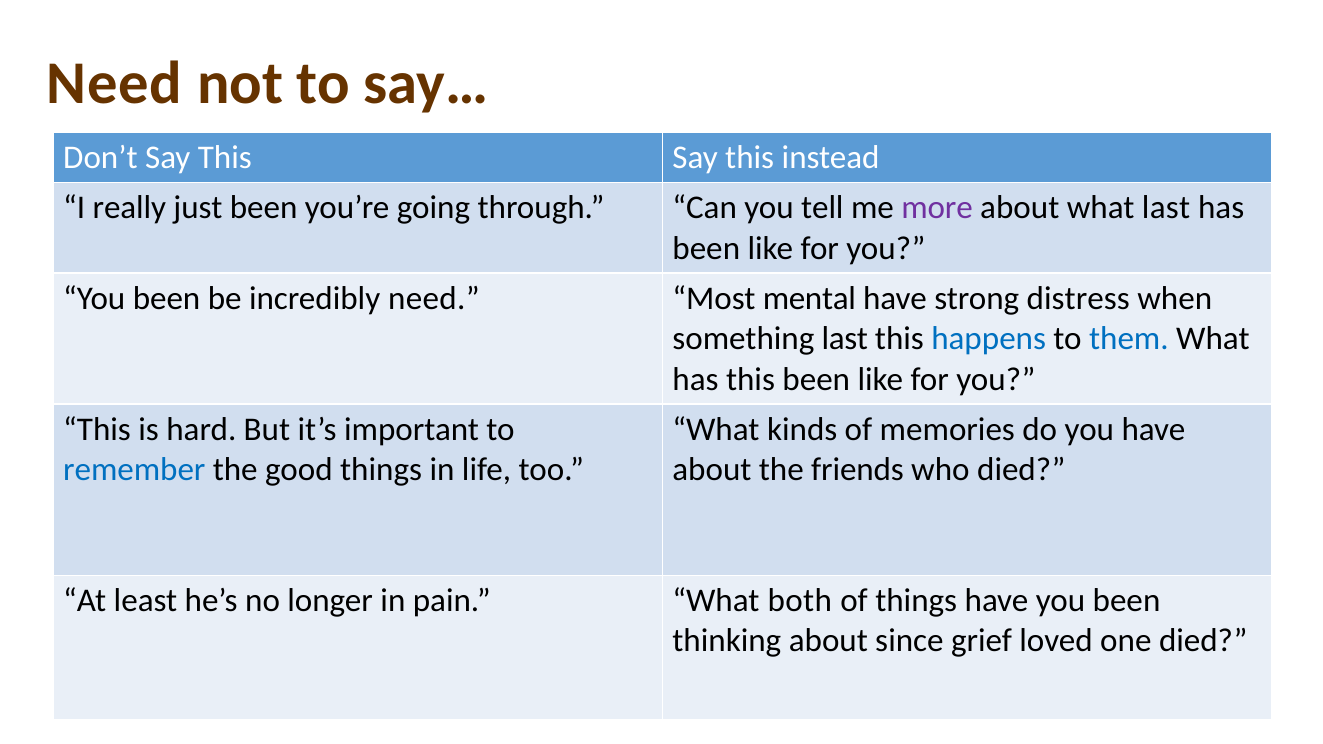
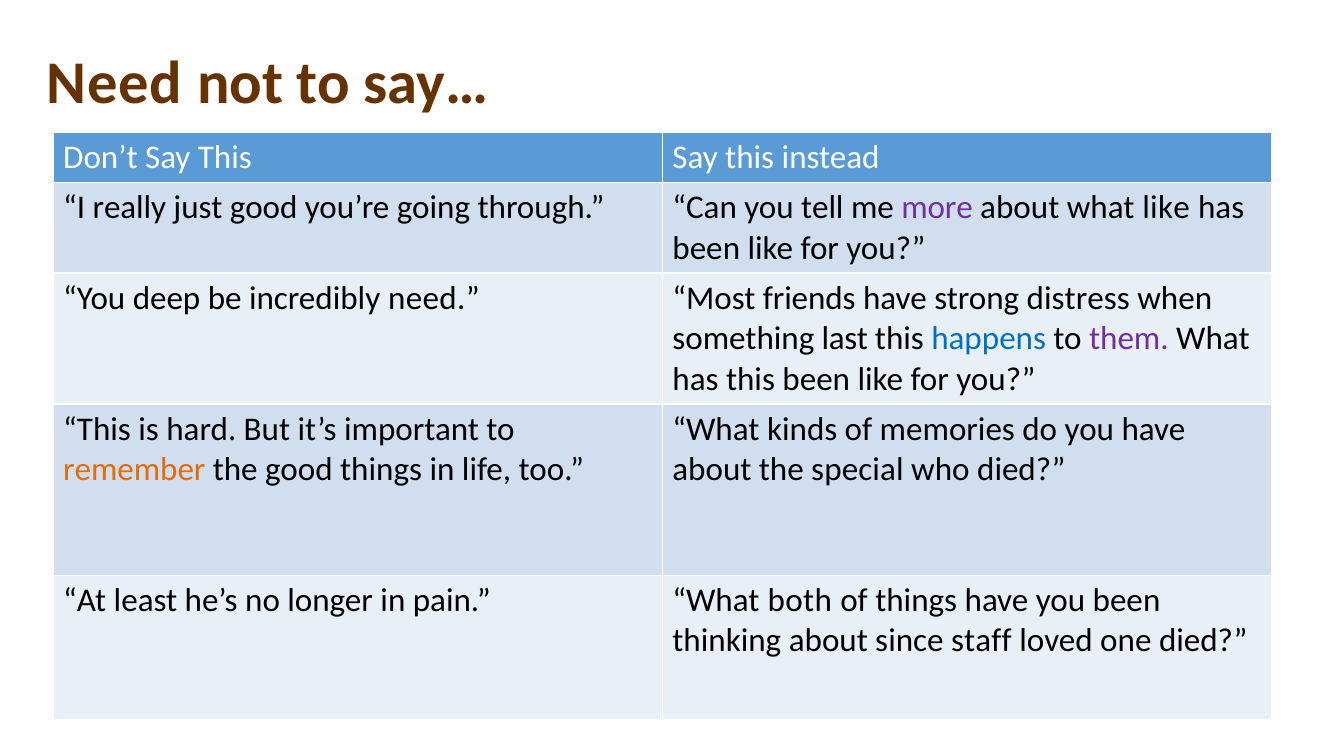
just been: been -> good
what last: last -> like
been at (167, 299): been -> deep
mental: mental -> friends
them colour: blue -> purple
remember colour: blue -> orange
friends: friends -> special
grief: grief -> staff
